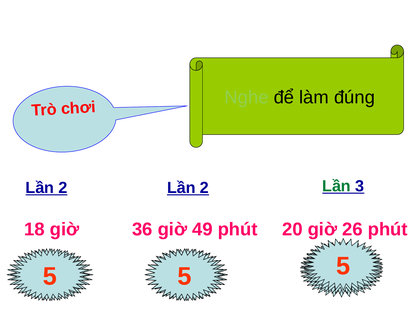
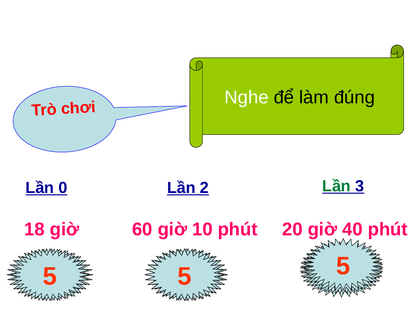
Nghe colour: light green -> white
2 at (63, 187): 2 -> 0
36: 36 -> 60
49: 49 -> 10
26: 26 -> 40
